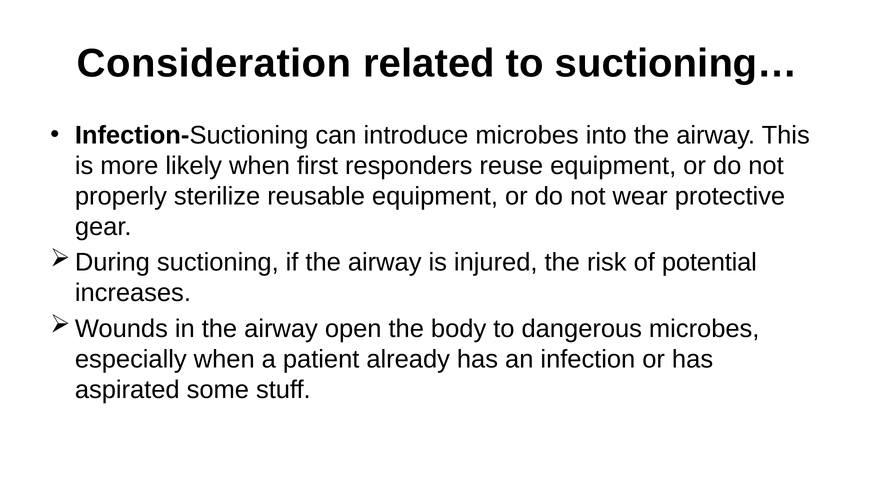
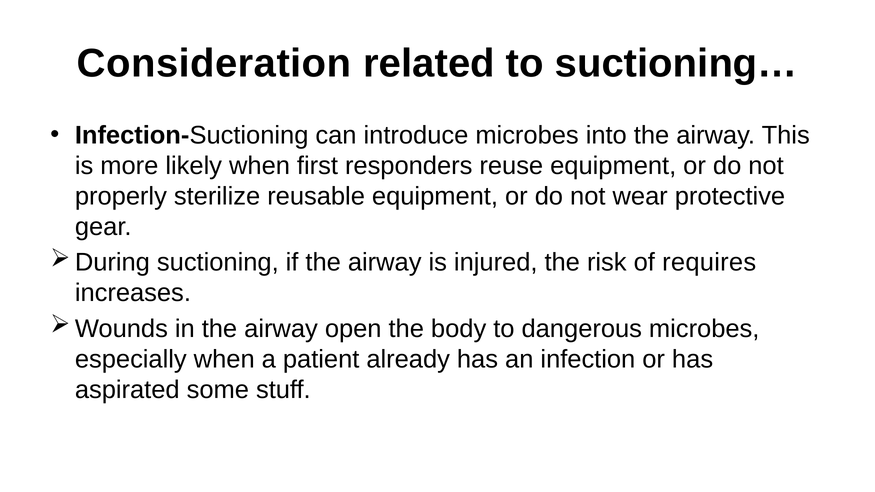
potential: potential -> requires
